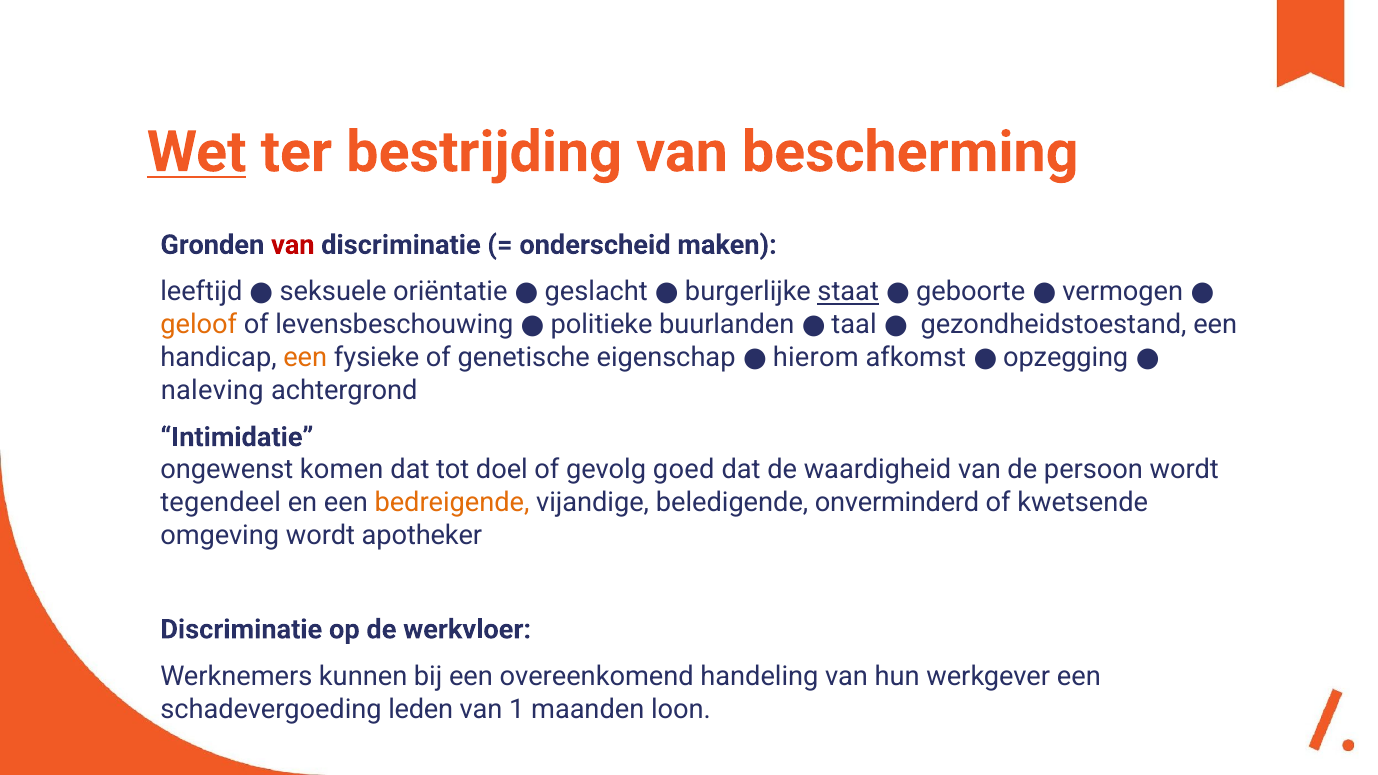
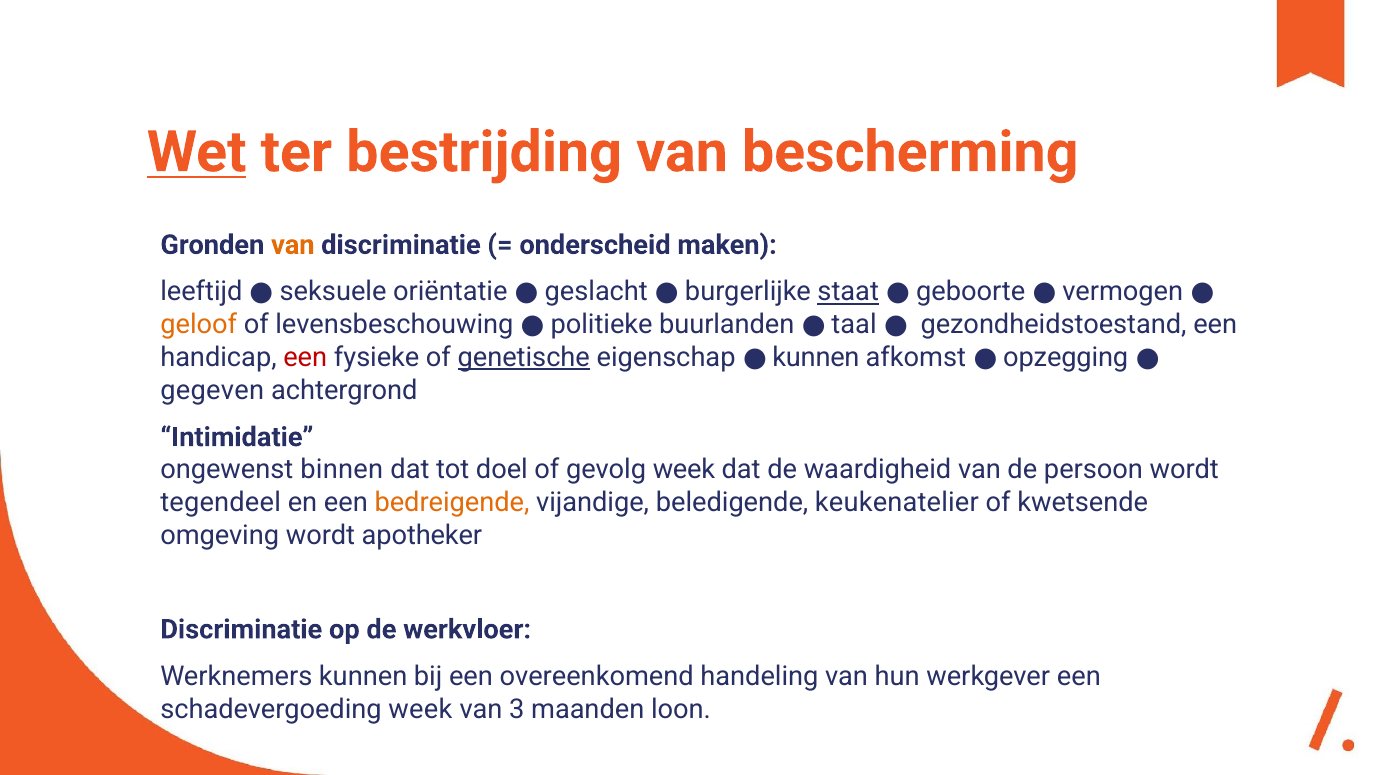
van at (293, 245) colour: red -> orange
een at (305, 357) colour: orange -> red
genetische underline: none -> present
eigenschap hierom: hierom -> kunnen
naleving: naleving -> gegeven
komen: komen -> binnen
gevolg goed: goed -> week
onverminderd: onverminderd -> keukenatelier
schadevergoeding leden: leden -> week
1: 1 -> 3
